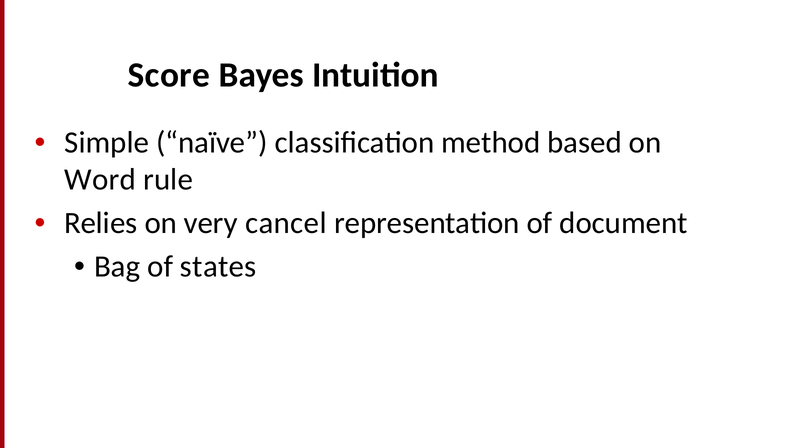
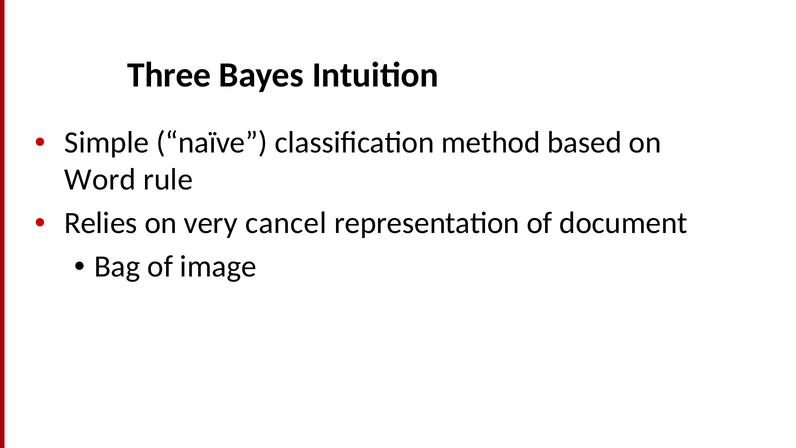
Score: Score -> Three
states: states -> image
